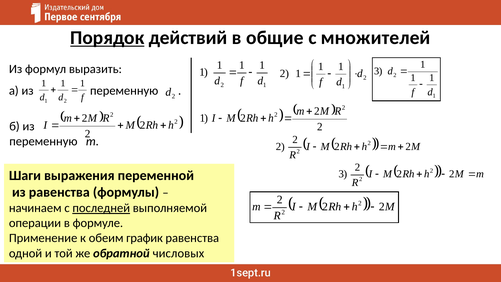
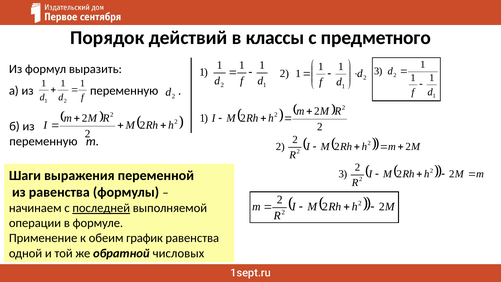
Порядок underline: present -> none
общие: общие -> классы
множителей: множителей -> предметного
